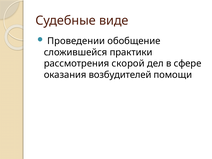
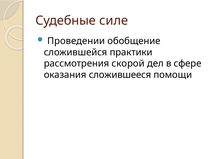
виде: виде -> силе
возбудителей: возбудителей -> сложившееся
